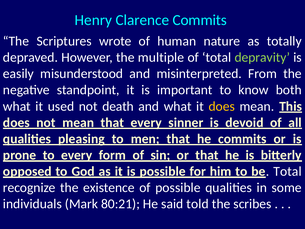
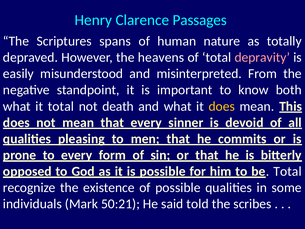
Clarence Commits: Commits -> Passages
wrote: wrote -> spans
multiple: multiple -> heavens
depravity colour: light green -> pink
it used: used -> total
80:21: 80:21 -> 50:21
